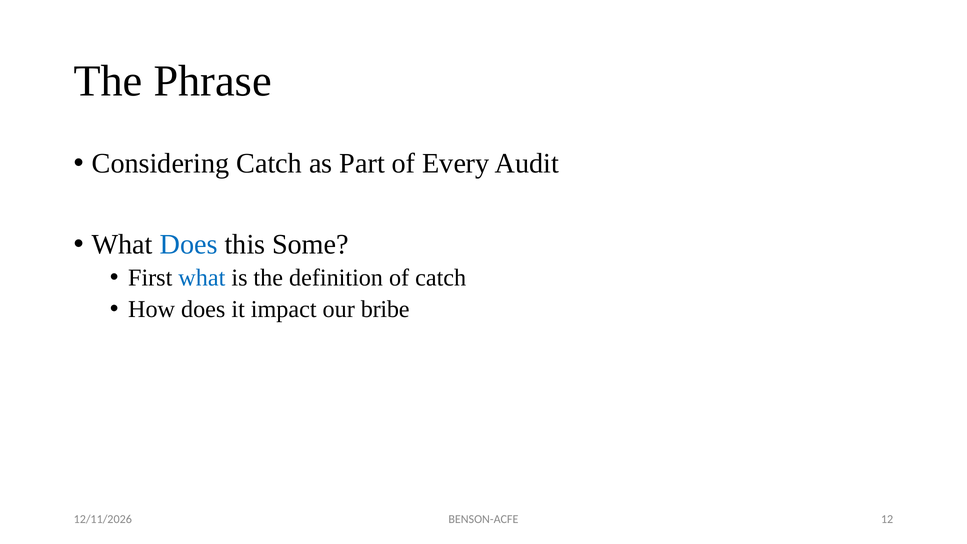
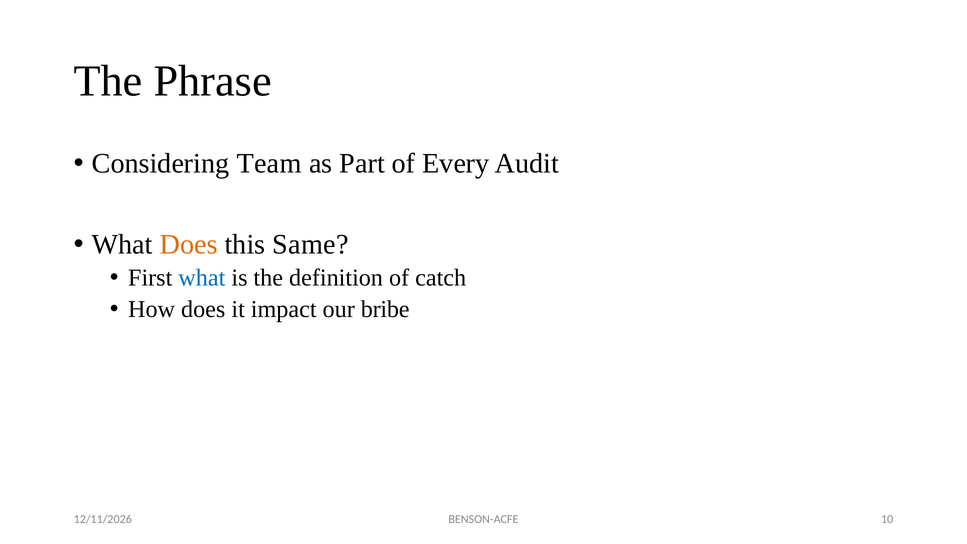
Considering Catch: Catch -> Team
Does at (189, 245) colour: blue -> orange
Some: Some -> Same
12: 12 -> 10
